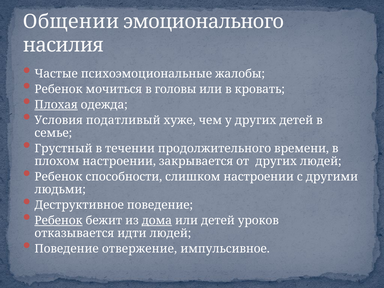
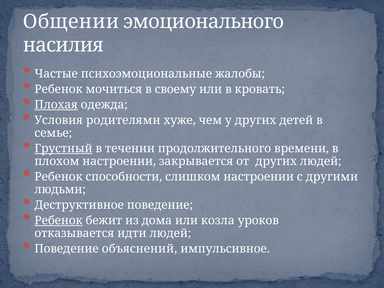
головы: головы -> своему
податливый: податливый -> родителями
Грустный underline: none -> present
дома underline: present -> none
или детей: детей -> козла
отвержение: отвержение -> объяснений
